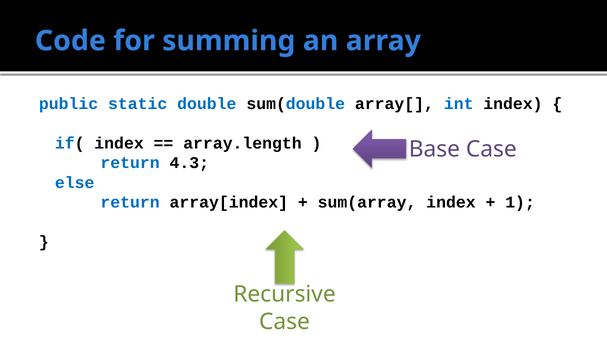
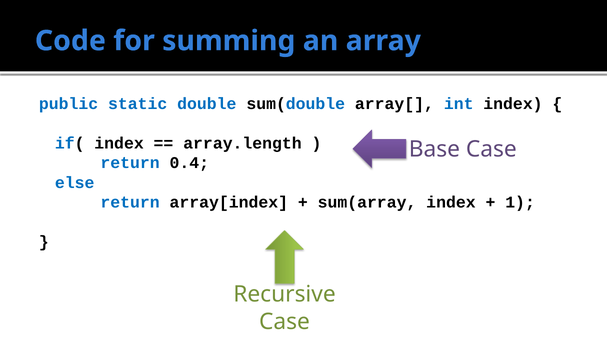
4.3: 4.3 -> 0.4
